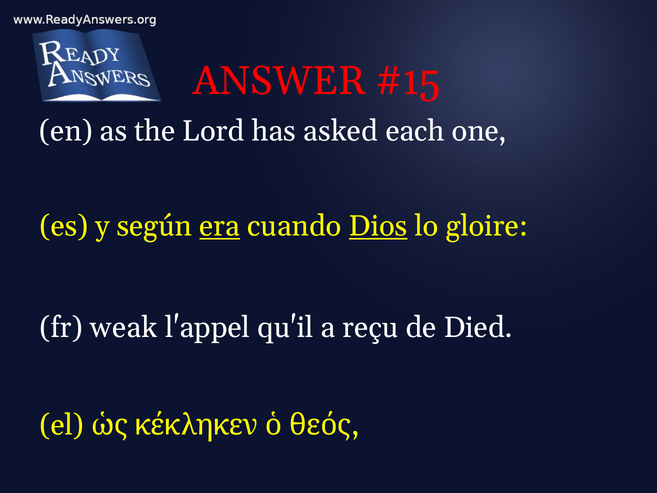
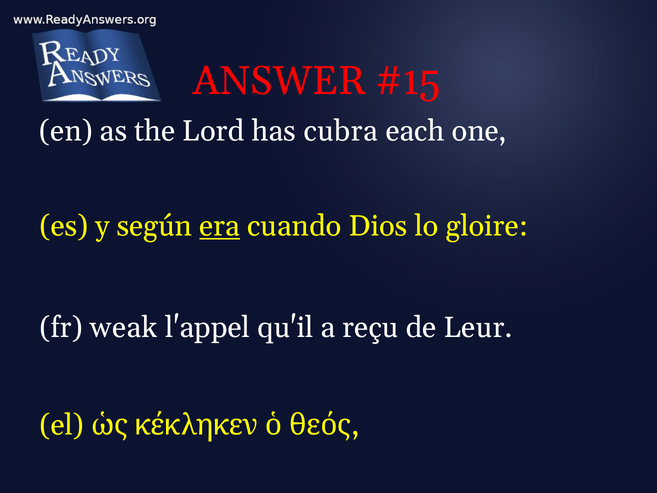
asked: asked -> cubra
Dios underline: present -> none
Died: Died -> Leur
